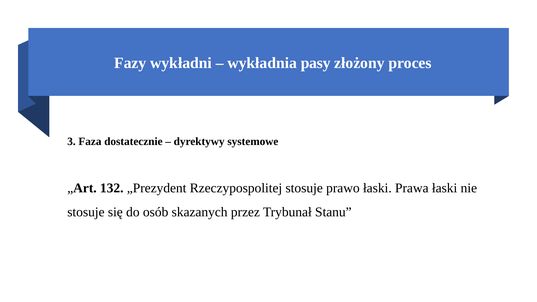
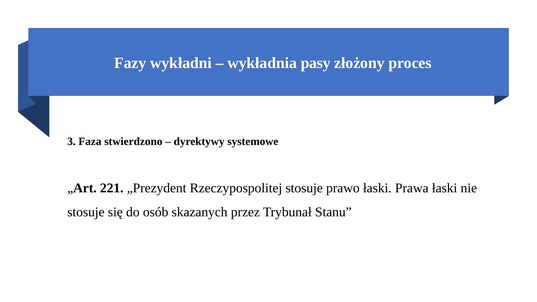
dostatecznie: dostatecznie -> stwierdzono
132: 132 -> 221
